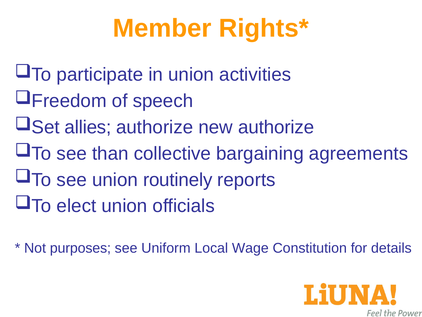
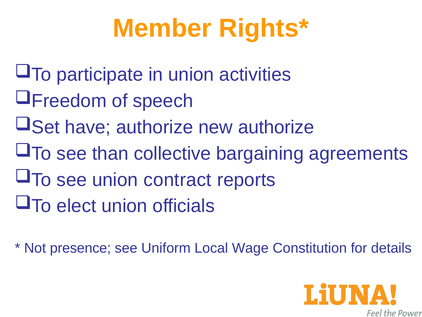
allies: allies -> have
routinely: routinely -> contract
purposes: purposes -> presence
